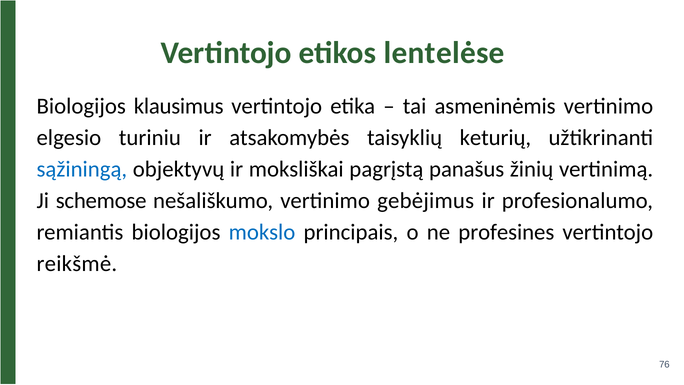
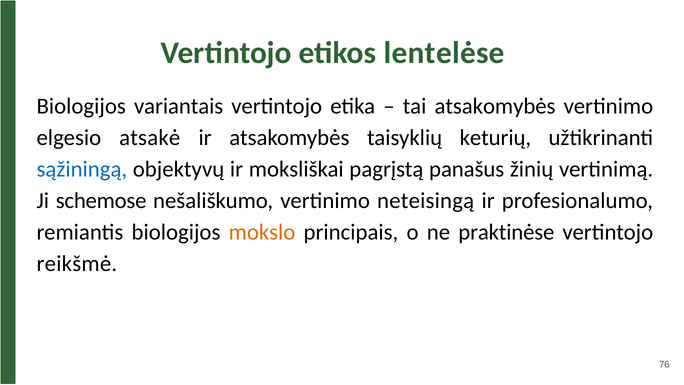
klausimus: klausimus -> variantais
tai asmeninėmis: asmeninėmis -> atsakomybės
turiniu: turiniu -> atsakė
gebėjimus: gebėjimus -> neteisingą
mokslo colour: blue -> orange
profesines: profesines -> praktinėse
